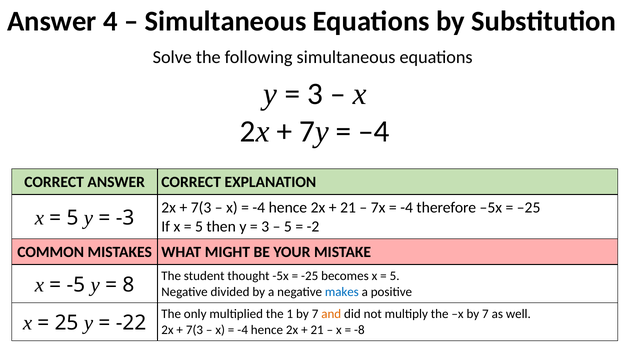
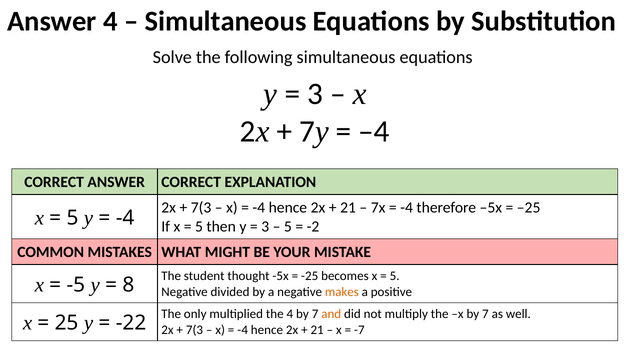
-3 at (125, 218): -3 -> -4
makes colour: blue -> orange
the 1: 1 -> 4
-8: -8 -> -7
